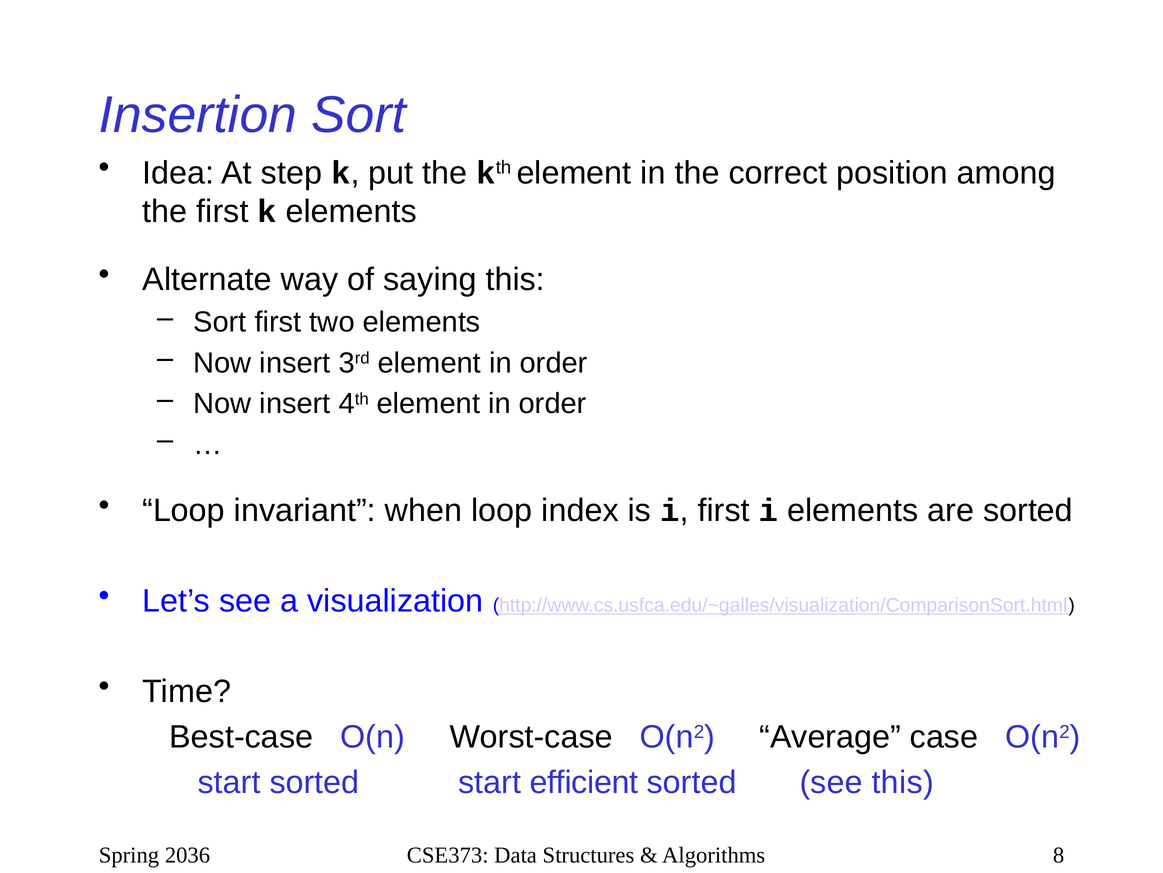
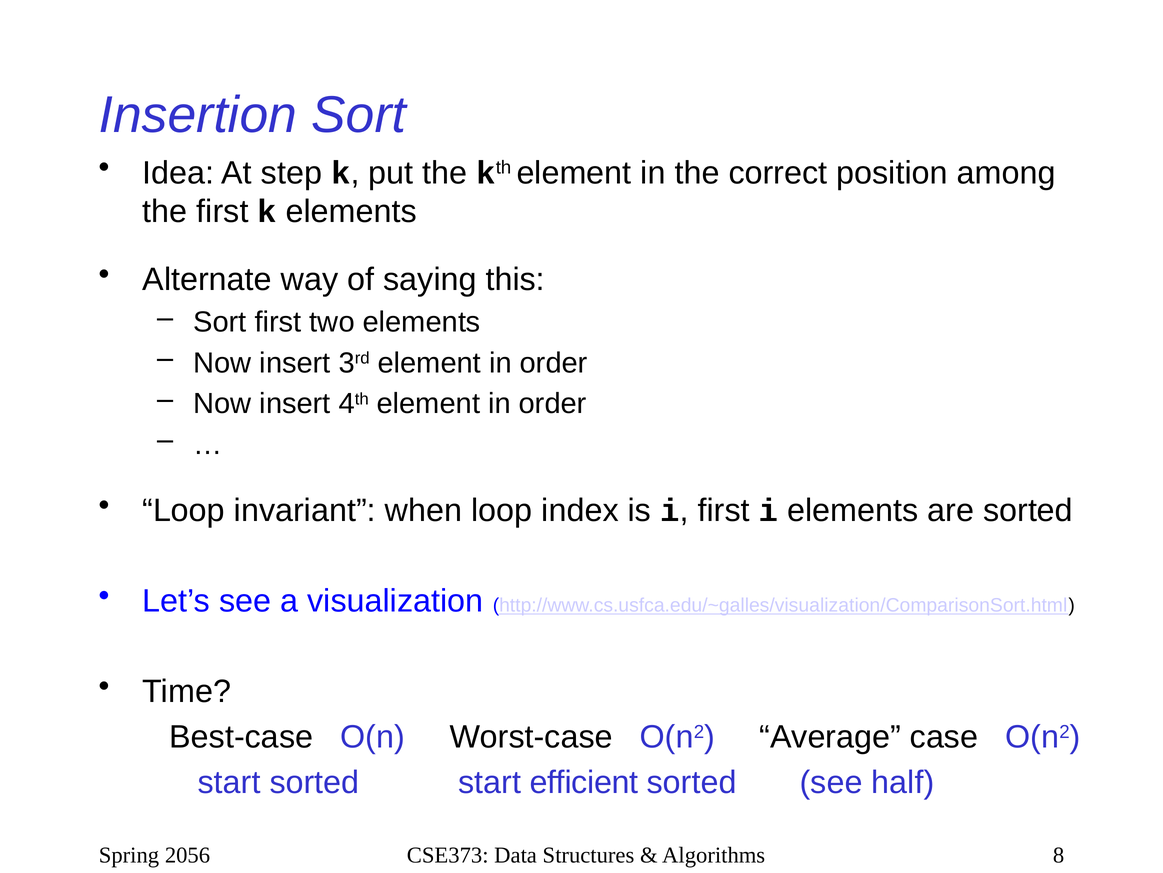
see this: this -> half
2036: 2036 -> 2056
